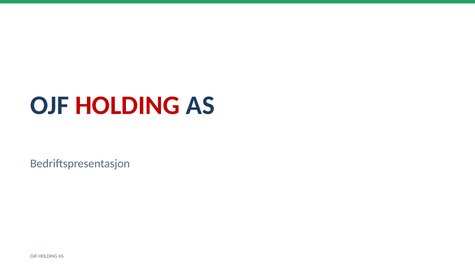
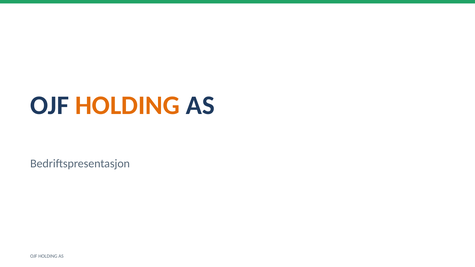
HOLDING at (127, 105) colour: red -> orange
